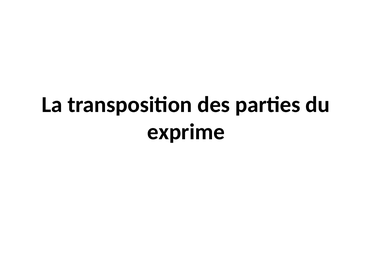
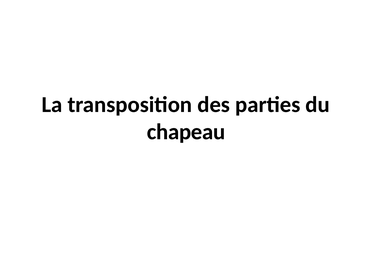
exprime: exprime -> chapeau
